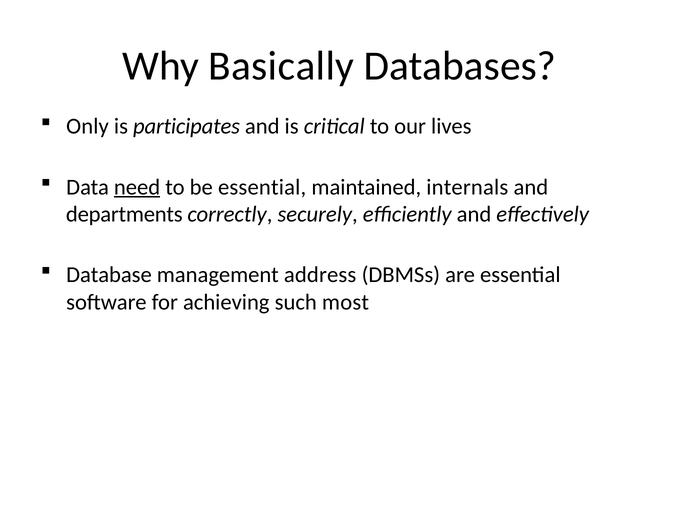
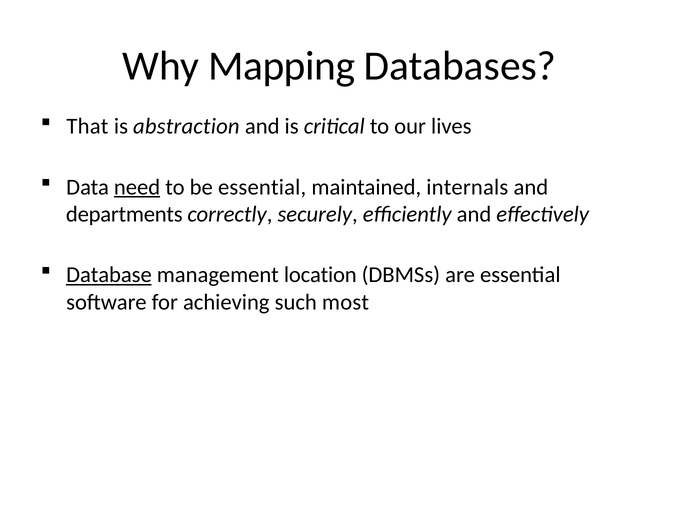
Basically: Basically -> Mapping
Only: Only -> That
participates: participates -> abstraction
Database underline: none -> present
address: address -> location
